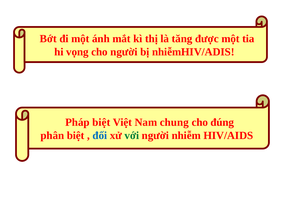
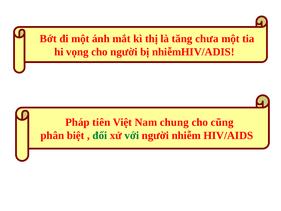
được: được -> chưa
Pháp biệt: biệt -> tiên
đúng: đúng -> cũng
đối colour: blue -> green
